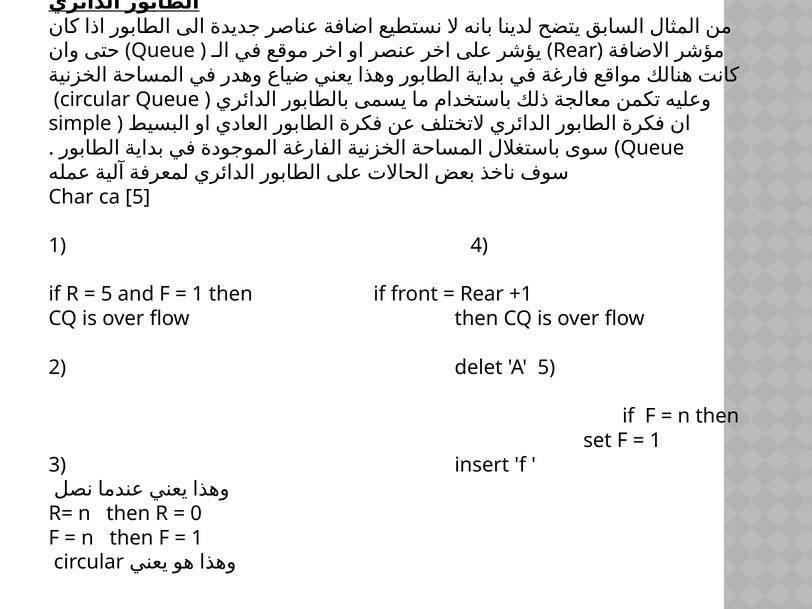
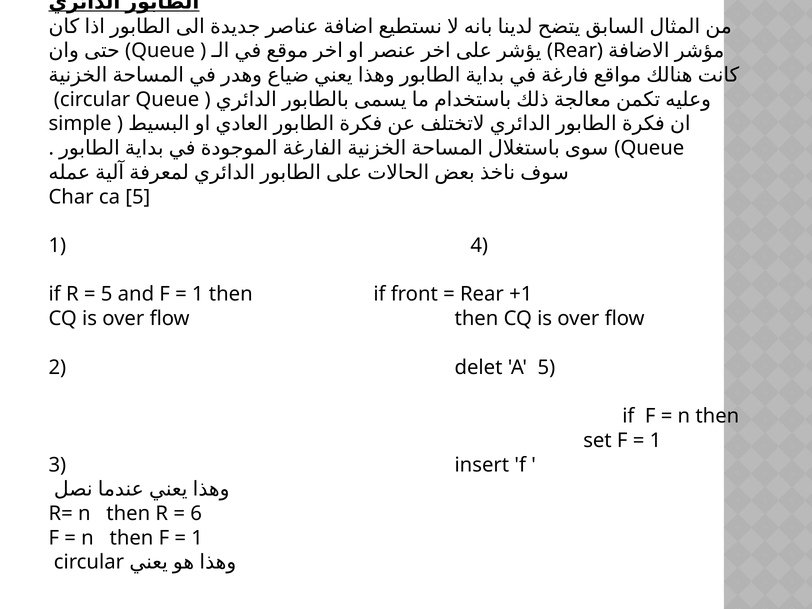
0: 0 -> 6
